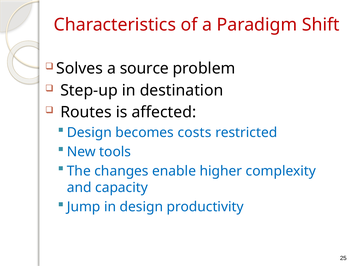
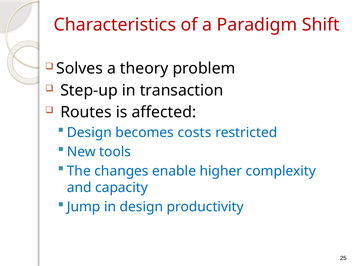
source: source -> theory
destination: destination -> transaction
